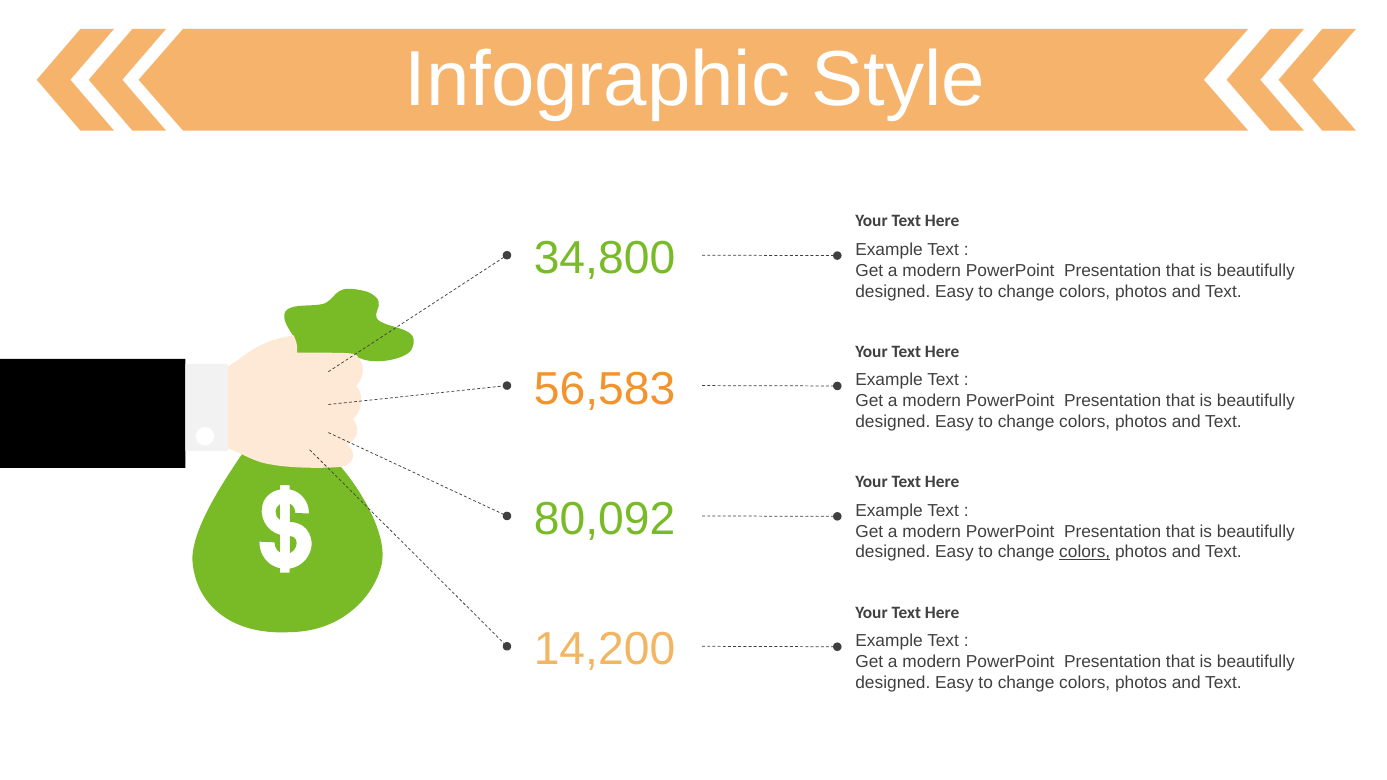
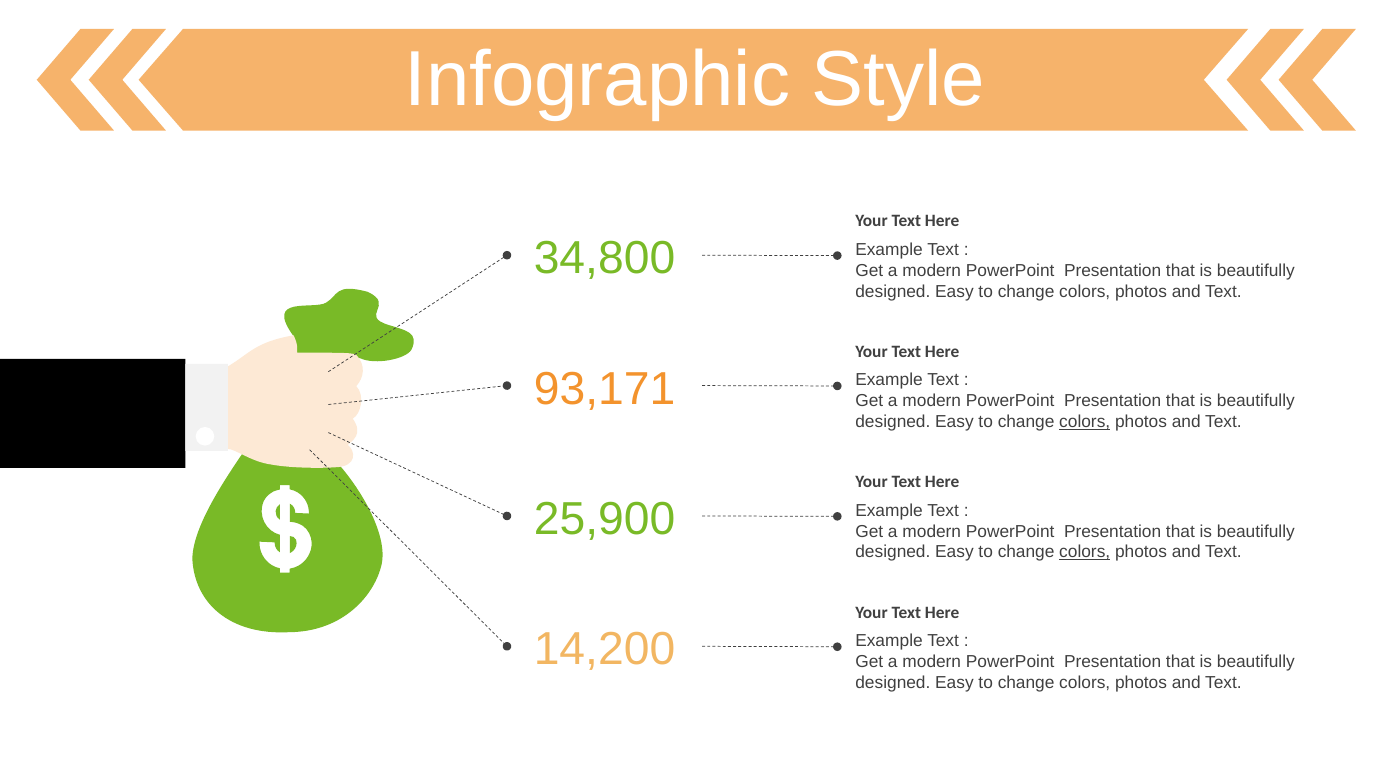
56,583: 56,583 -> 93,171
colors at (1085, 422) underline: none -> present
80,092: 80,092 -> 25,900
